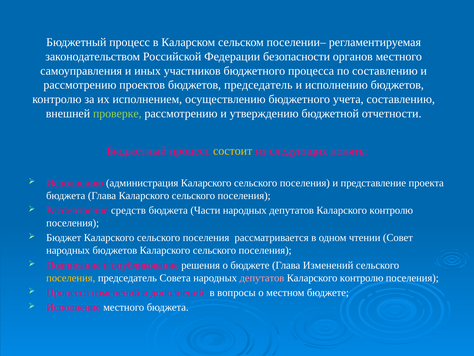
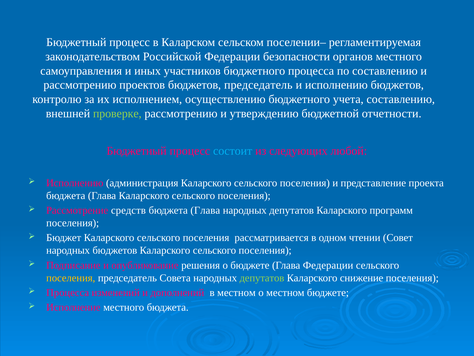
состоит colour: yellow -> light blue
понять: понять -> любой
Части at (205, 210): Части -> Глава
контролю at (391, 210): контролю -> программ
Глава Изменений: Изменений -> Федерации
депутатов at (262, 277) colour: pink -> light green
контролю at (362, 277): контролю -> снижение
в вопросы: вопросы -> местном
